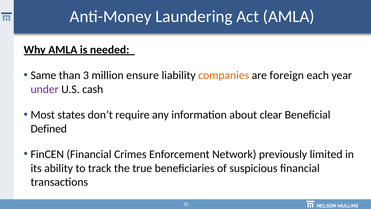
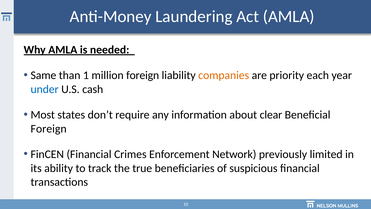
3: 3 -> 1
million ensure: ensure -> foreign
foreign: foreign -> priority
under colour: purple -> blue
Defined at (49, 129): Defined -> Foreign
